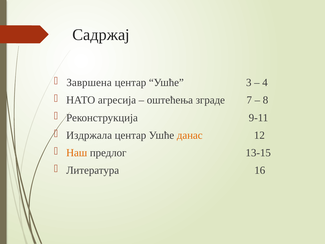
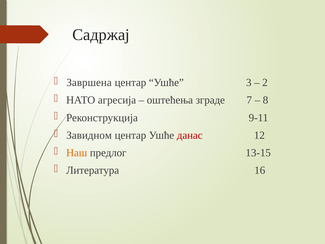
4: 4 -> 2
Издржала: Издржала -> Завидном
данас colour: orange -> red
